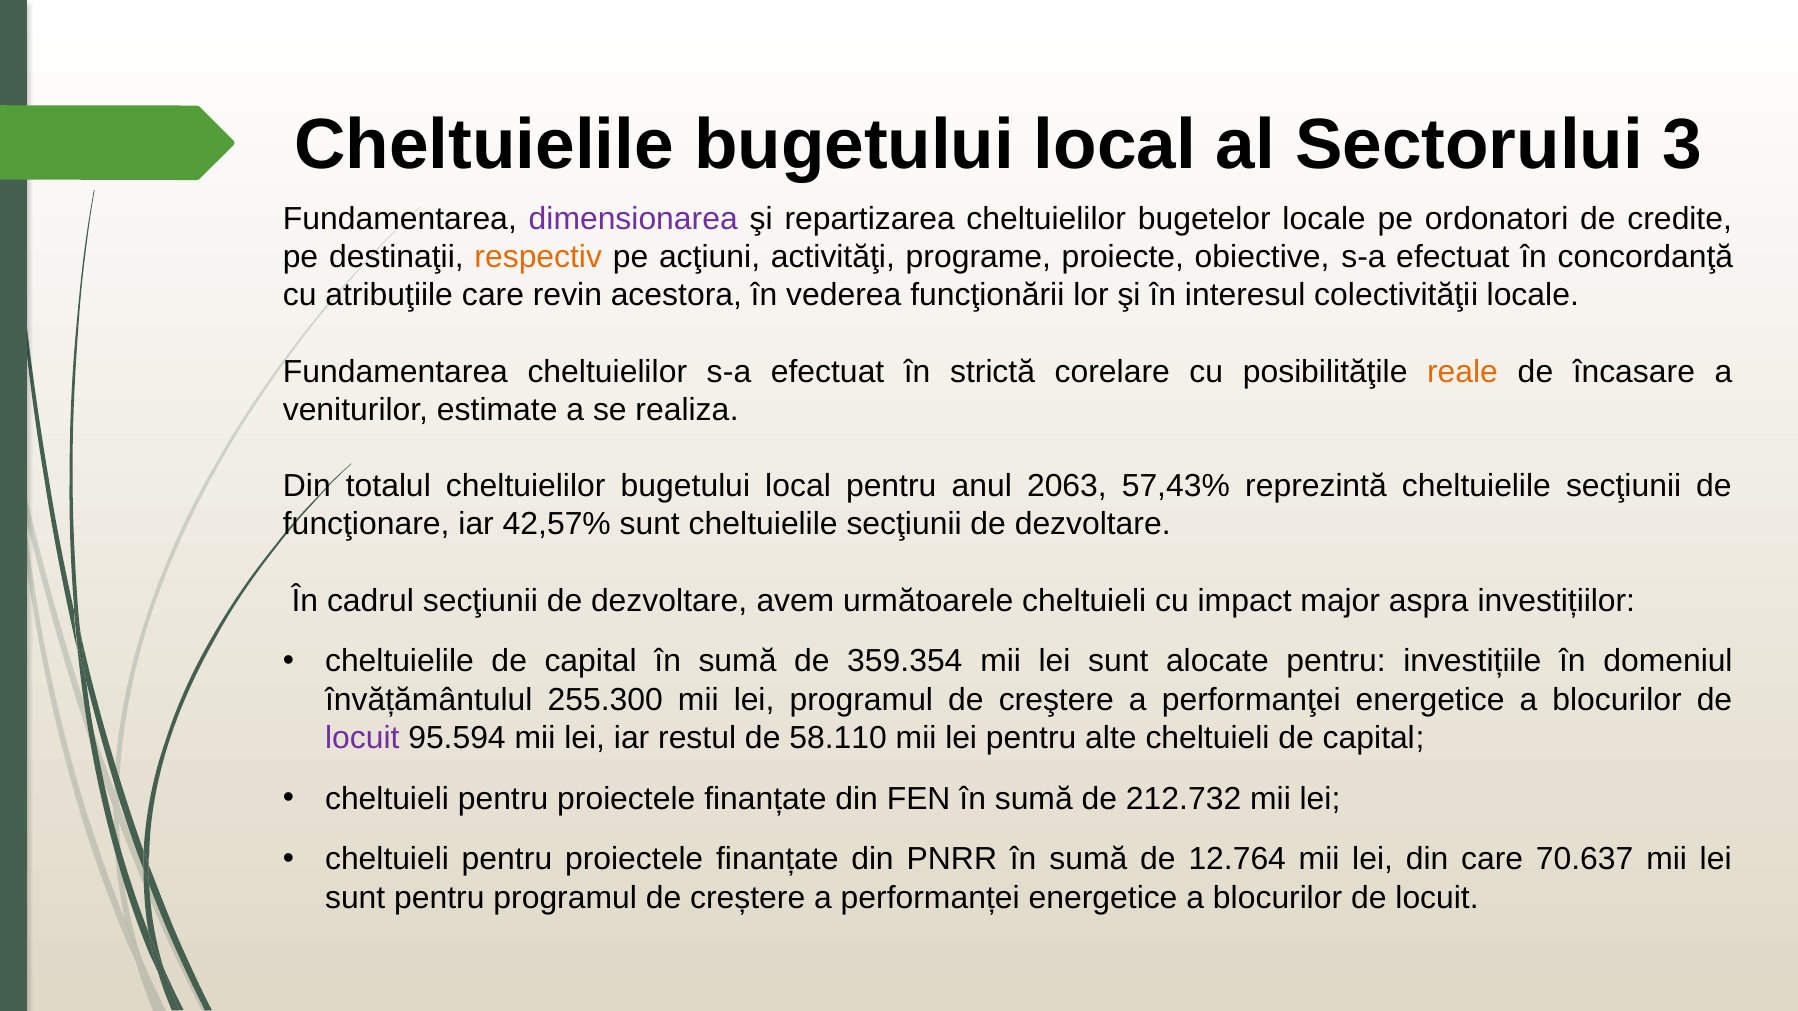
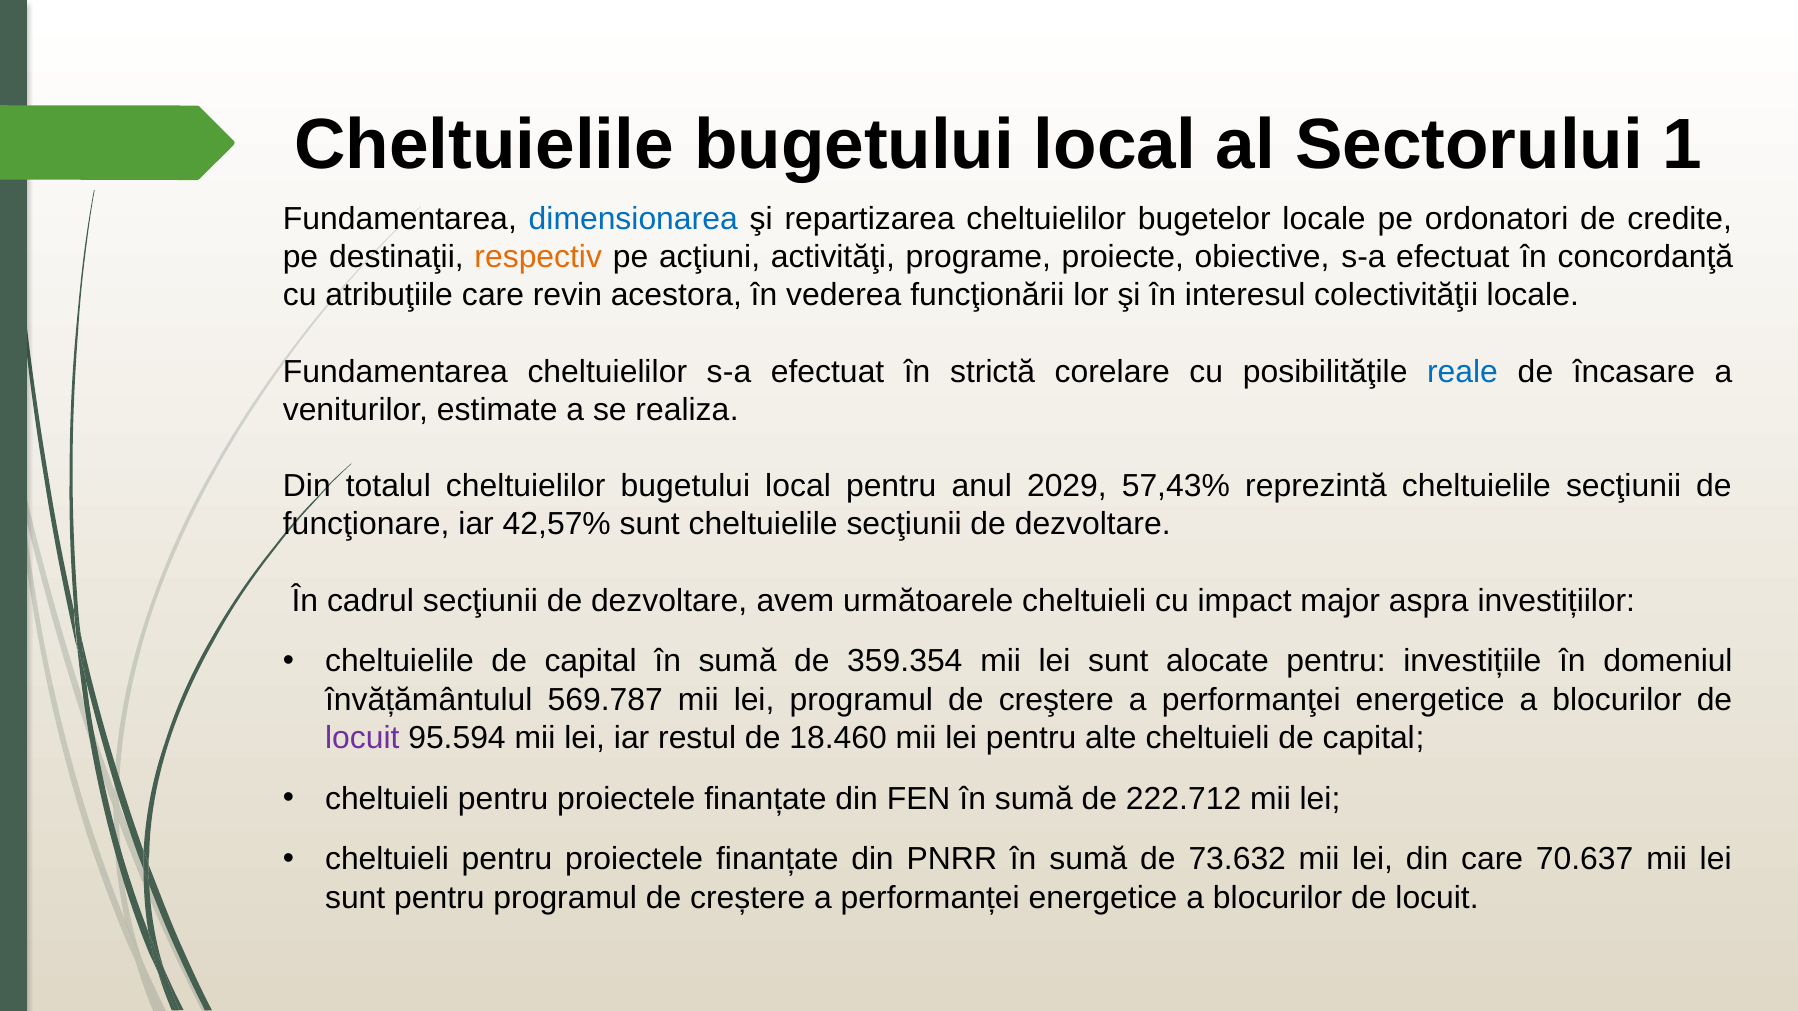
3: 3 -> 1
dimensionarea colour: purple -> blue
reale colour: orange -> blue
2063: 2063 -> 2029
255.300: 255.300 -> 569.787
58.110: 58.110 -> 18.460
212.732: 212.732 -> 222.712
12.764: 12.764 -> 73.632
